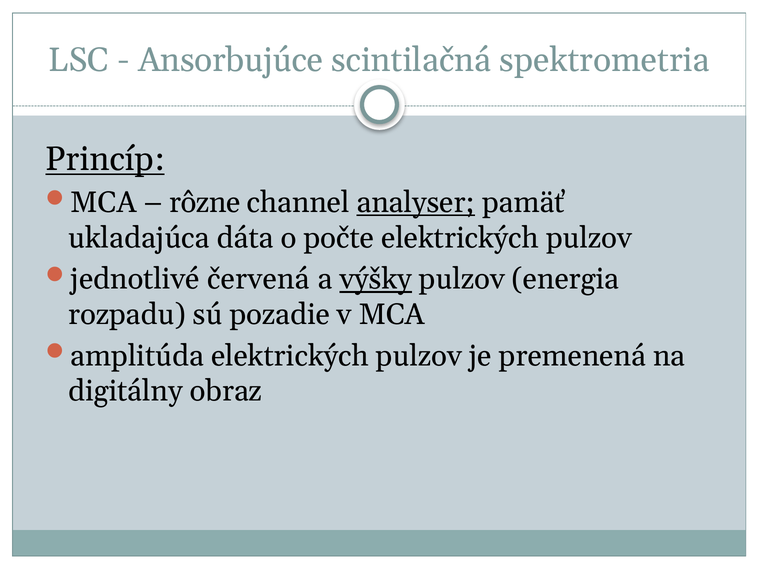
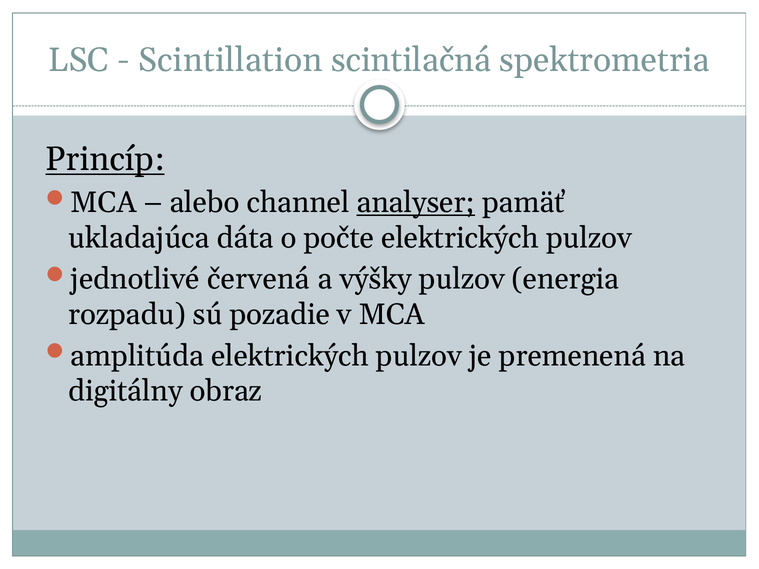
Ansorbujúce: Ansorbujúce -> Scintillation
rôzne: rôzne -> alebo
výšky underline: present -> none
